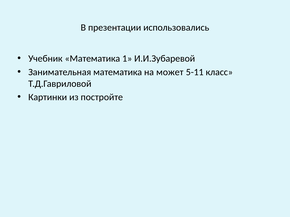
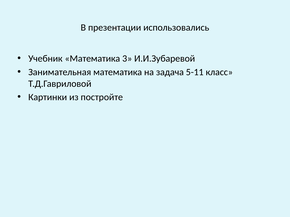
1: 1 -> 3
может: может -> задача
